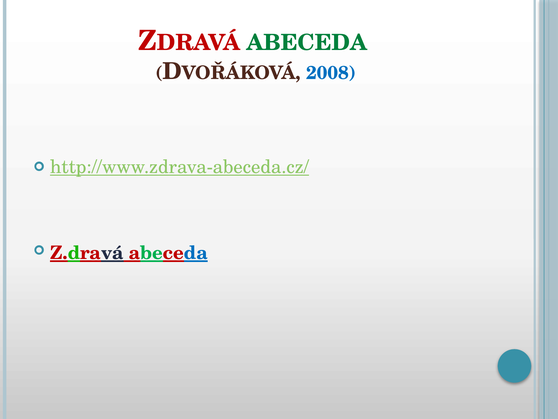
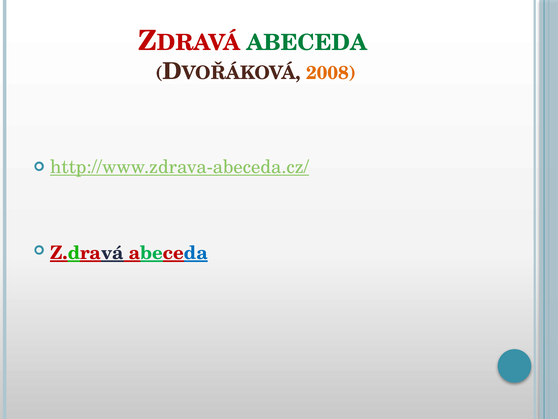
2008 colour: blue -> orange
